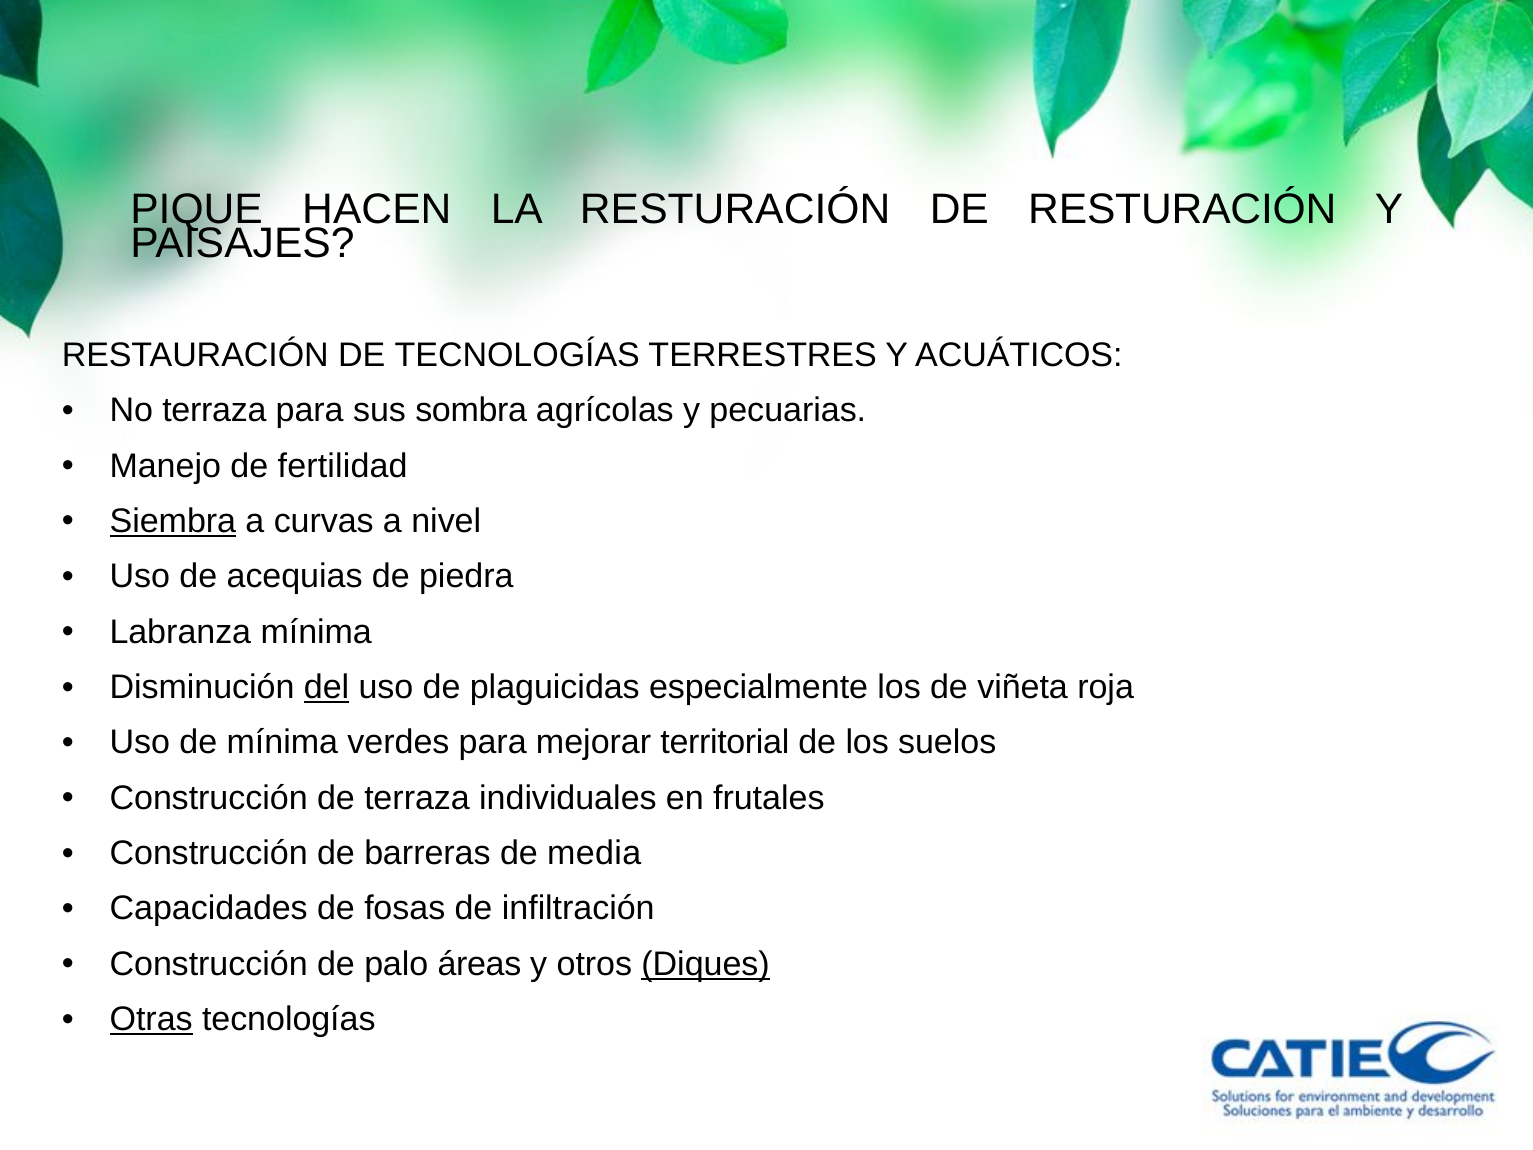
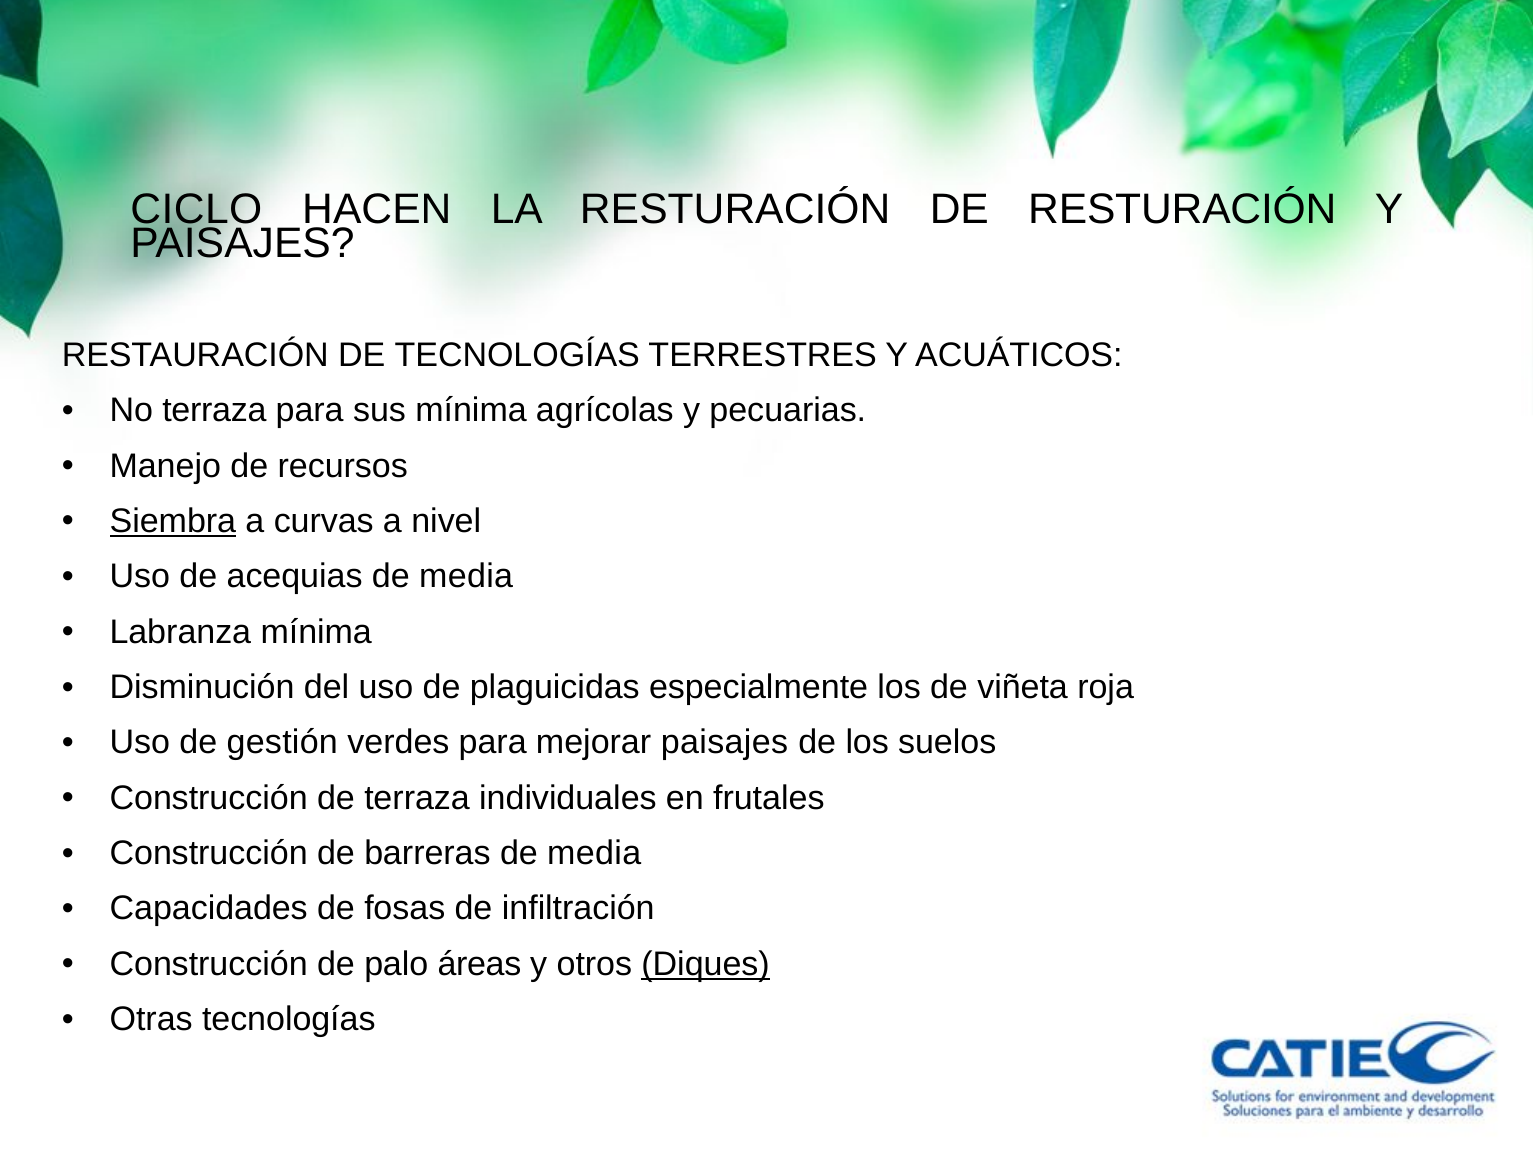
PIQUE: PIQUE -> CICLO
sus sombra: sombra -> mínima
fertilidad: fertilidad -> recursos
acequias de piedra: piedra -> media
del underline: present -> none
de mínima: mínima -> gestión
mejorar territorial: territorial -> paisajes
Otras underline: present -> none
